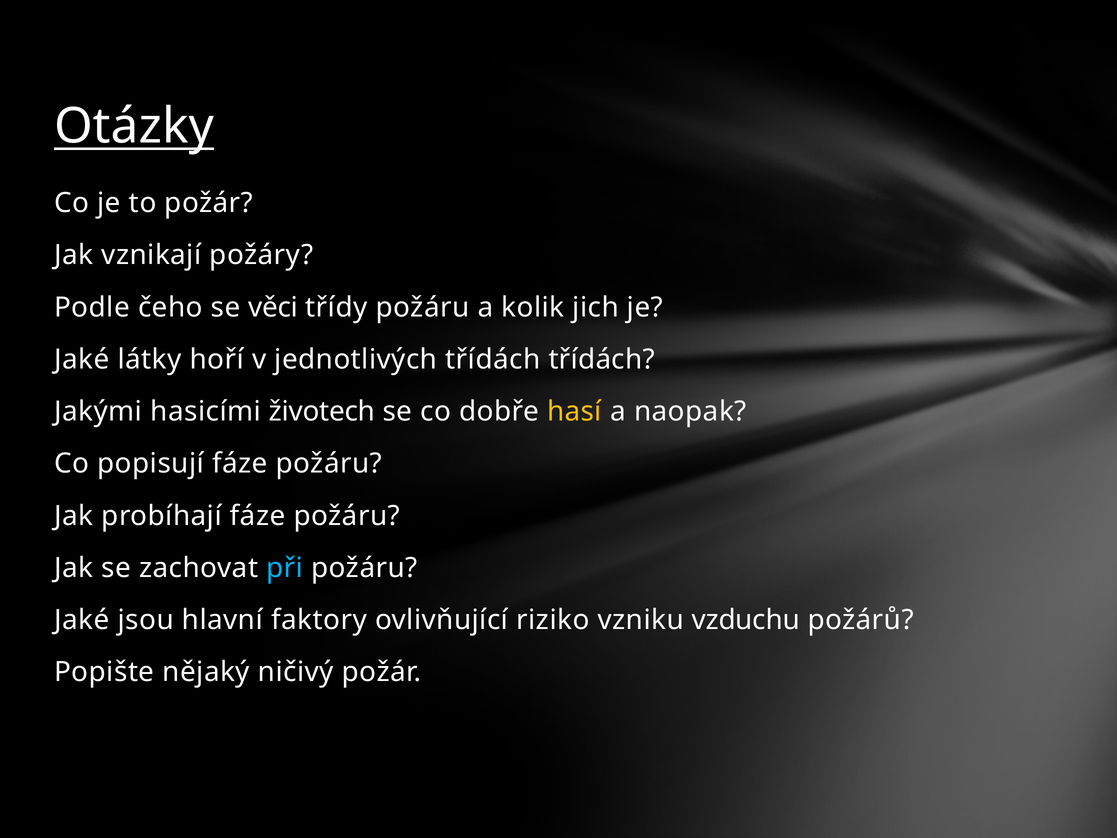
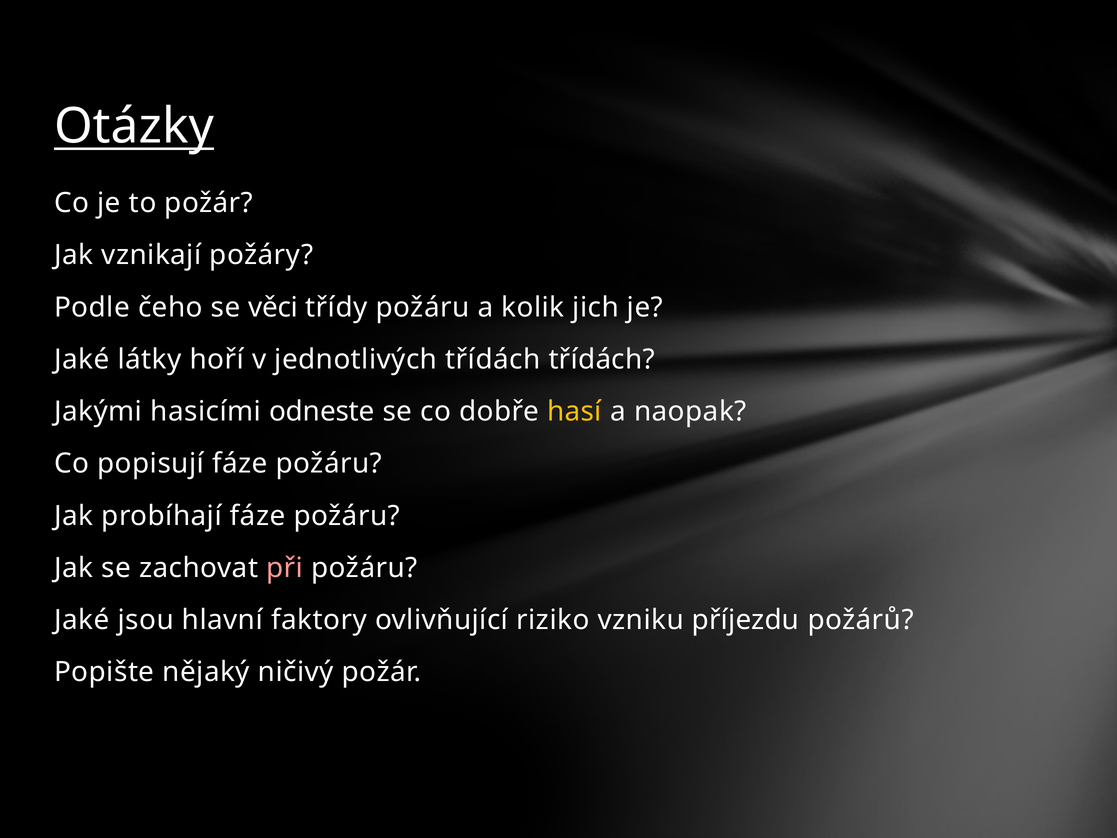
životech: životech -> odneste
při colour: light blue -> pink
vzduchu: vzduchu -> příjezdu
